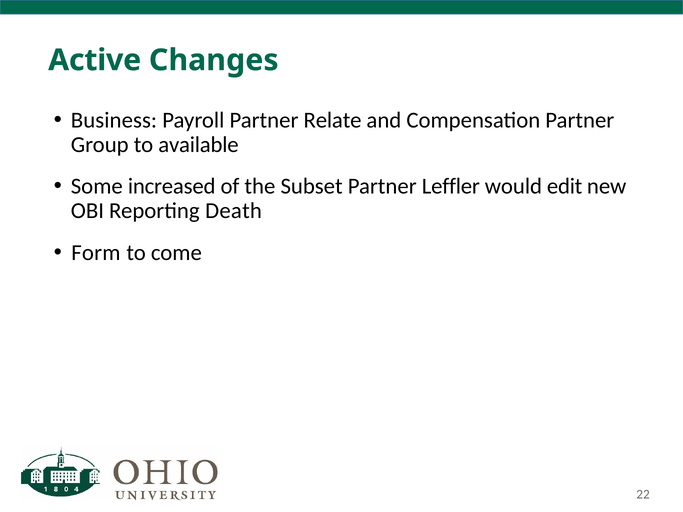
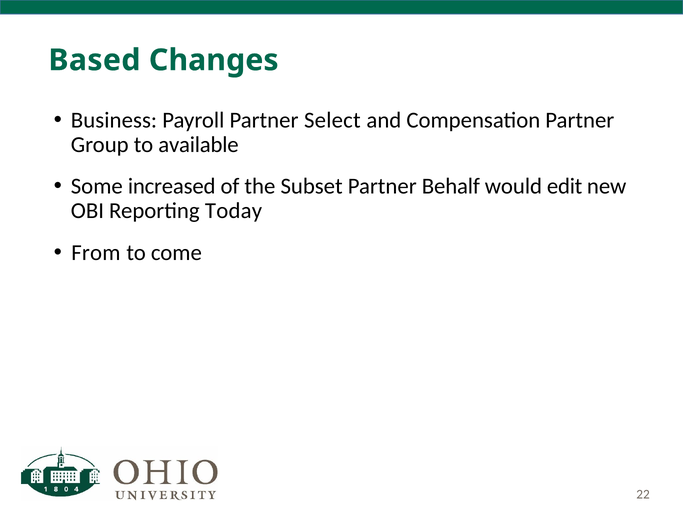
Active: Active -> Based
Relate: Relate -> Select
Leffler: Leffler -> Behalf
Death: Death -> Today
Form: Form -> From
